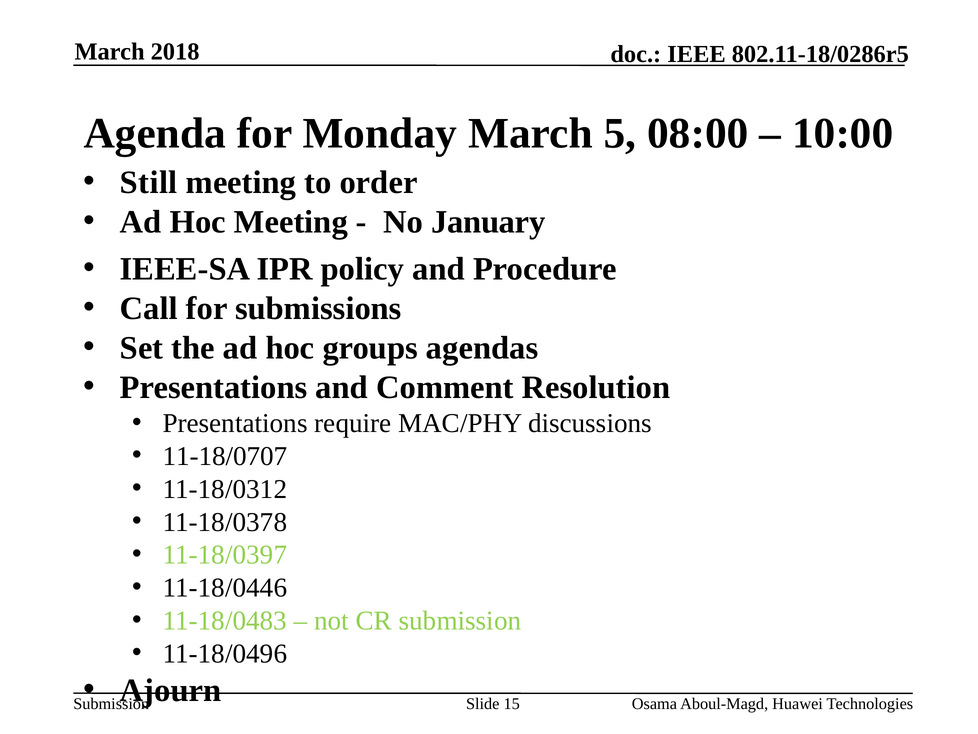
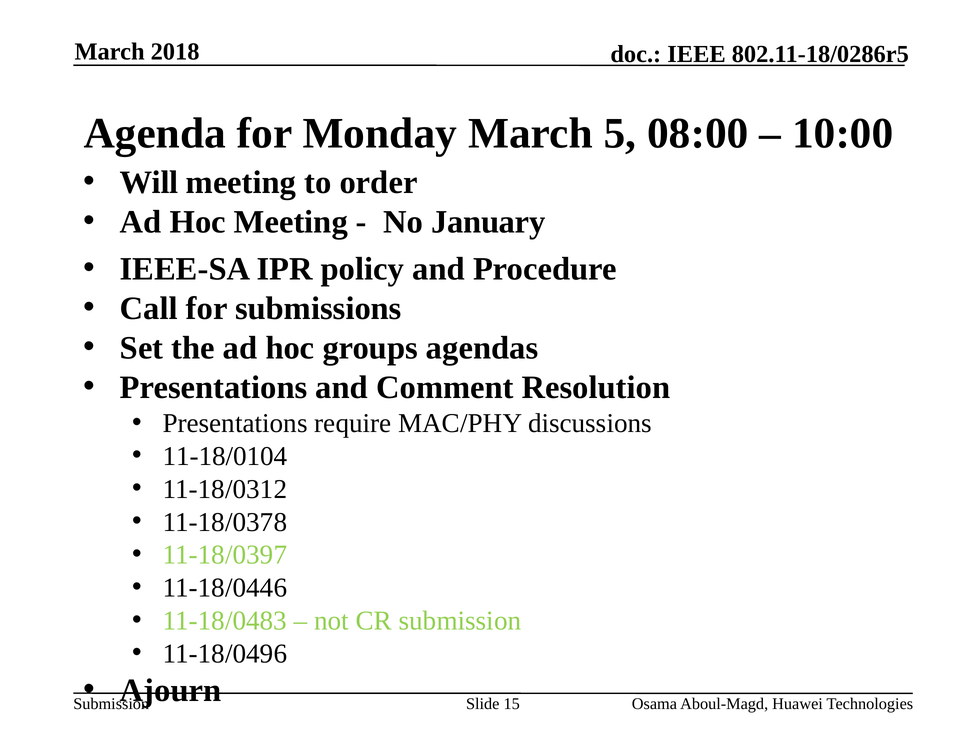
Still: Still -> Will
11-18/0707: 11-18/0707 -> 11-18/0104
